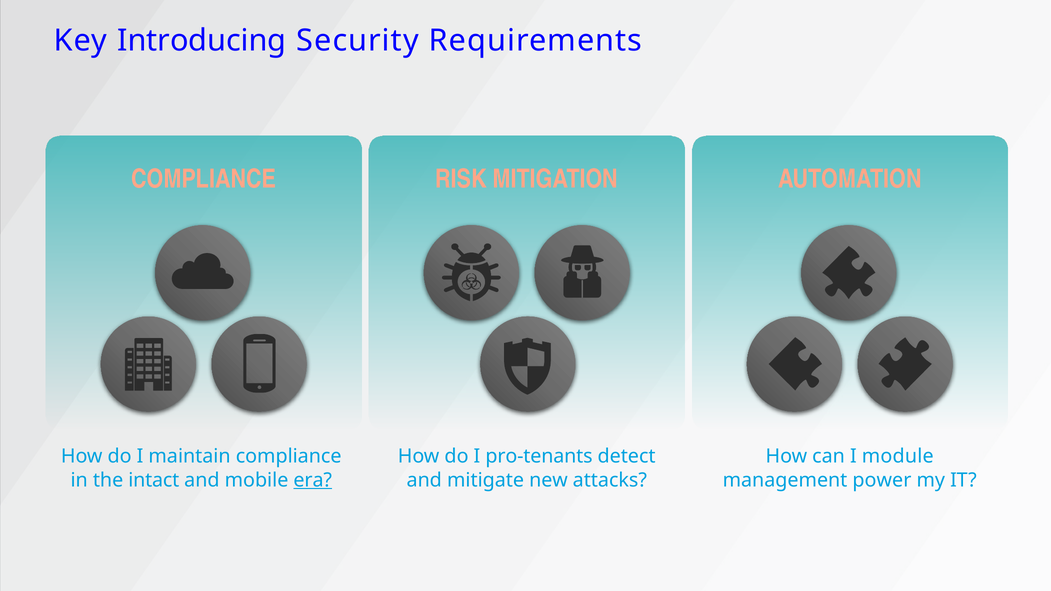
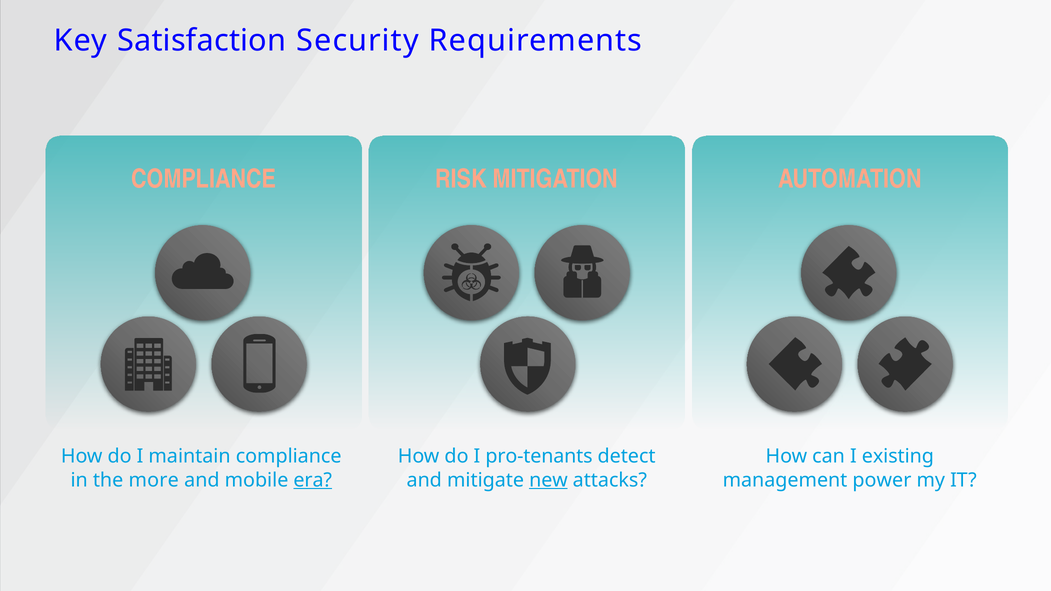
Introducing: Introducing -> Satisfaction
module: module -> existing
intact: intact -> more
new underline: none -> present
